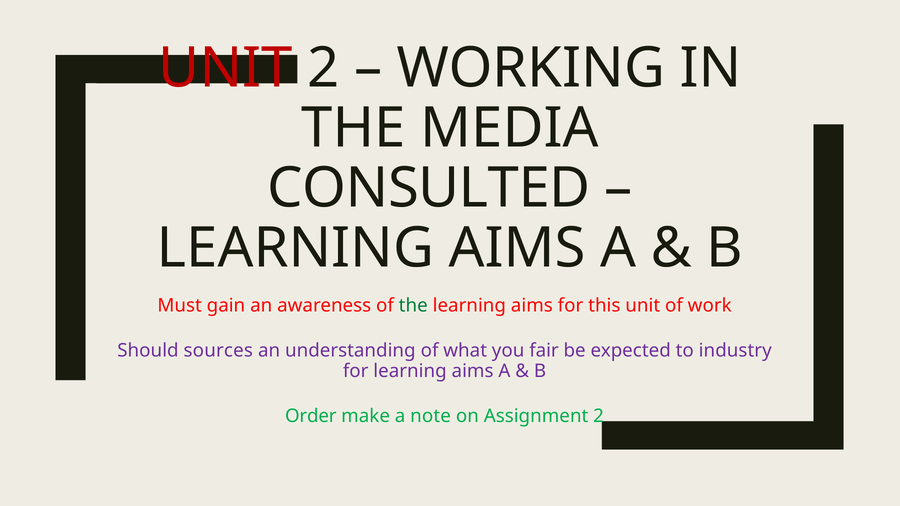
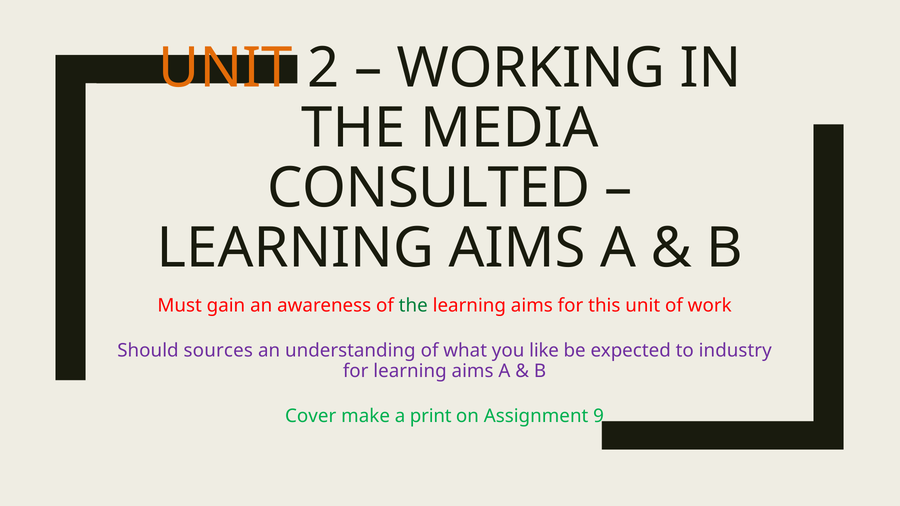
UNIT at (226, 68) colour: red -> orange
fair: fair -> like
Order: Order -> Cover
note: note -> print
Assignment 2: 2 -> 9
